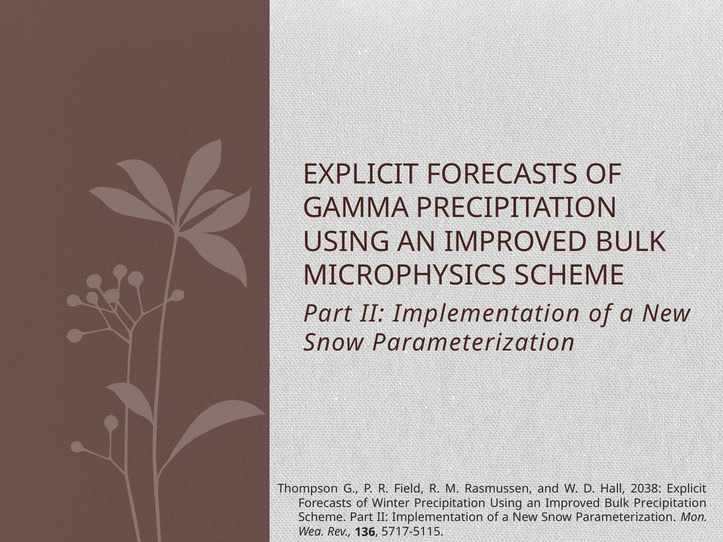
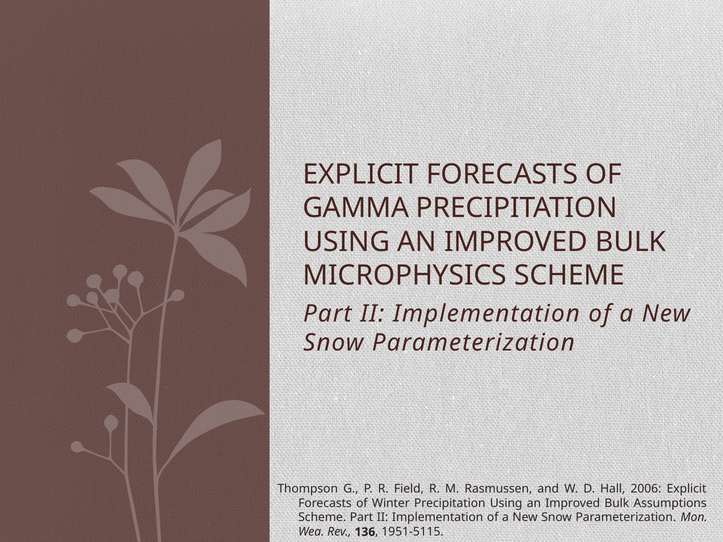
2038: 2038 -> 2006
Bulk Precipitation: Precipitation -> Assumptions
5717-5115: 5717-5115 -> 1951-5115
